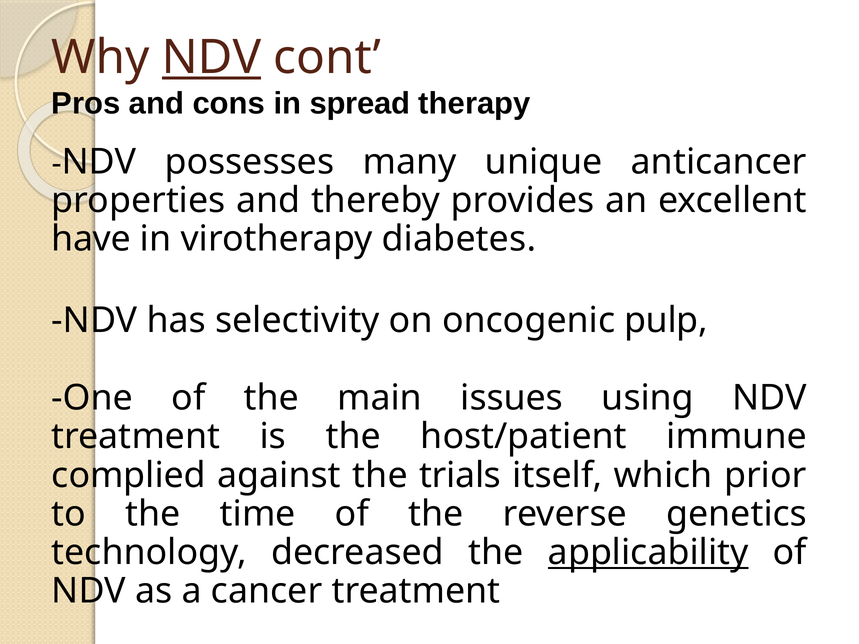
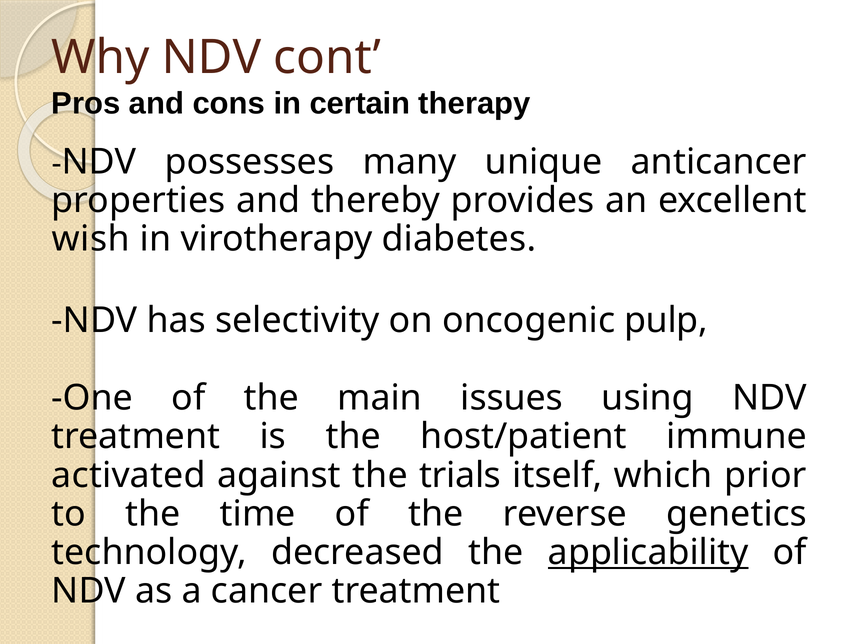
NDV at (211, 58) underline: present -> none
spread: spread -> certain
have: have -> wish
complied: complied -> activated
